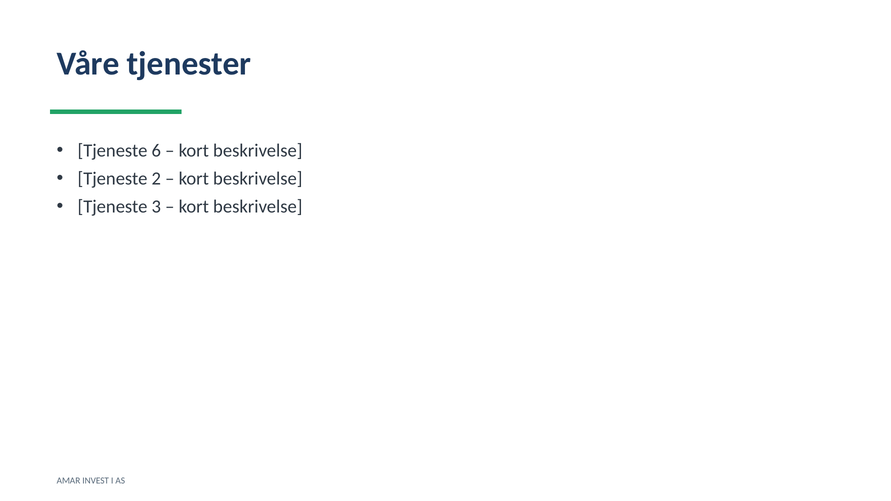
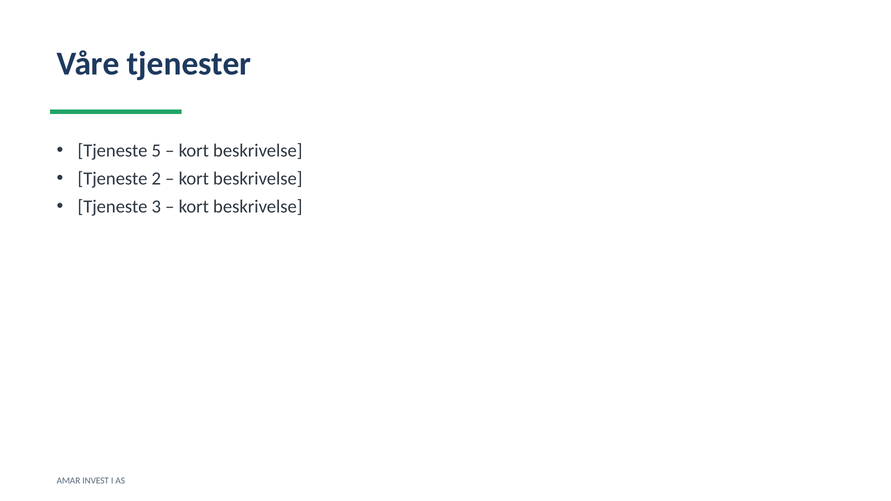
6: 6 -> 5
